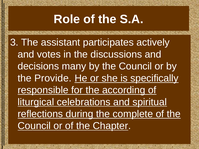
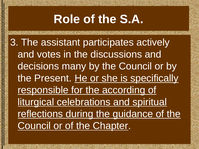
Provide: Provide -> Present
complete: complete -> guidance
